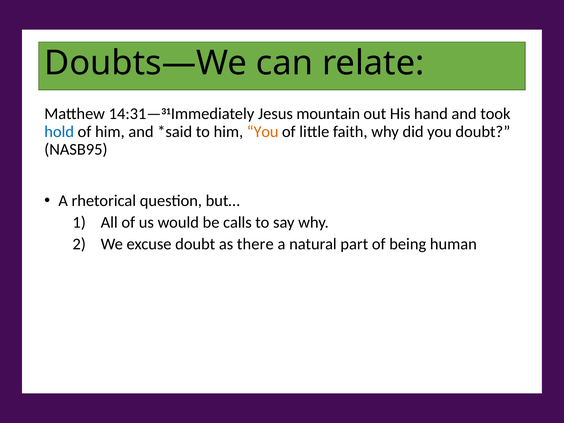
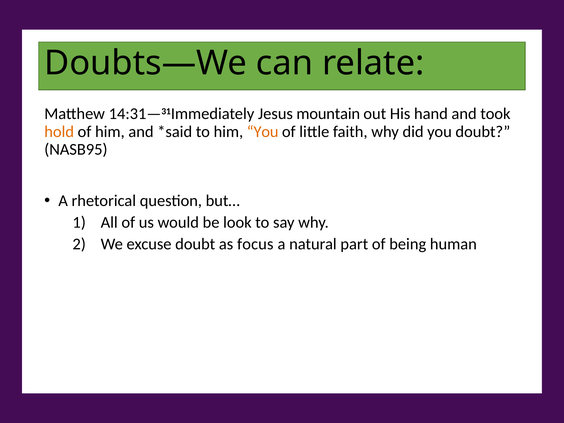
hold colour: blue -> orange
be calls: calls -> look
as there: there -> focus
